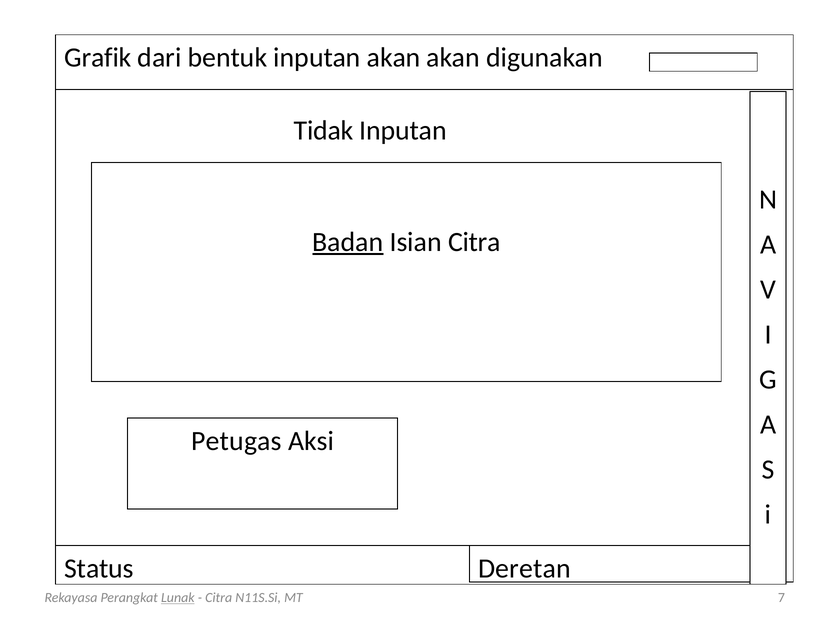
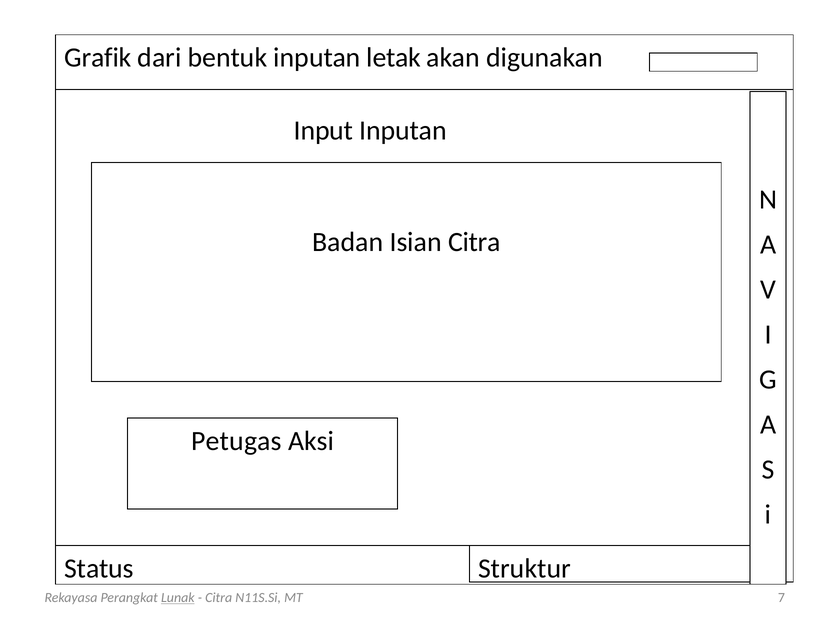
inputan akan: akan -> letak
Tidak: Tidak -> Input
Badan underline: present -> none
Deretan: Deretan -> Struktur
